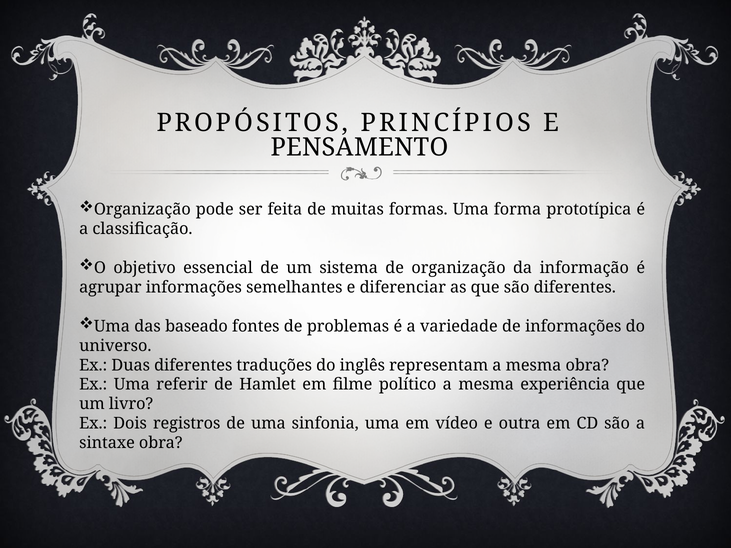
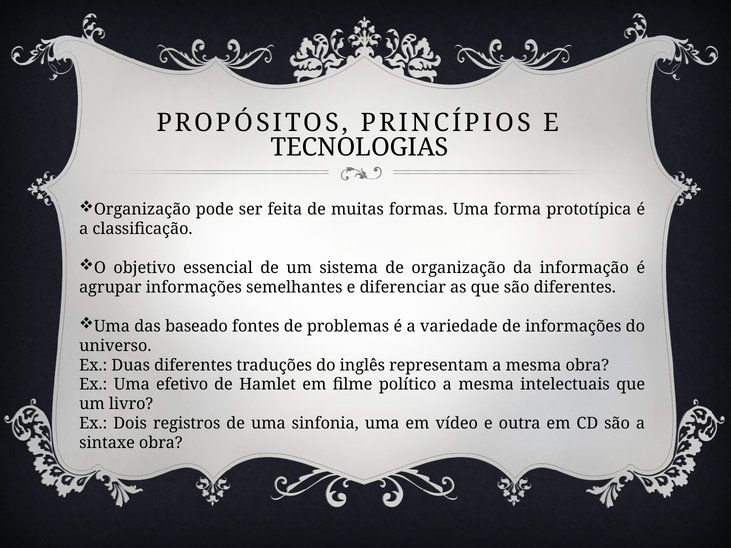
PENSAMENTO: PENSAMENTO -> TECNOLOGIAS
referir: referir -> efetivo
experiência: experiência -> intelectuais
